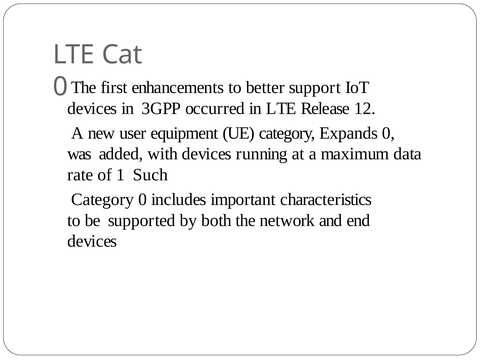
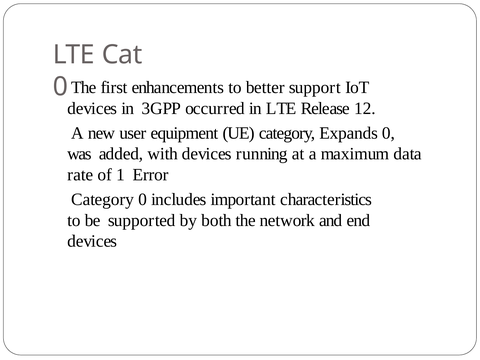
Such: Such -> Error
